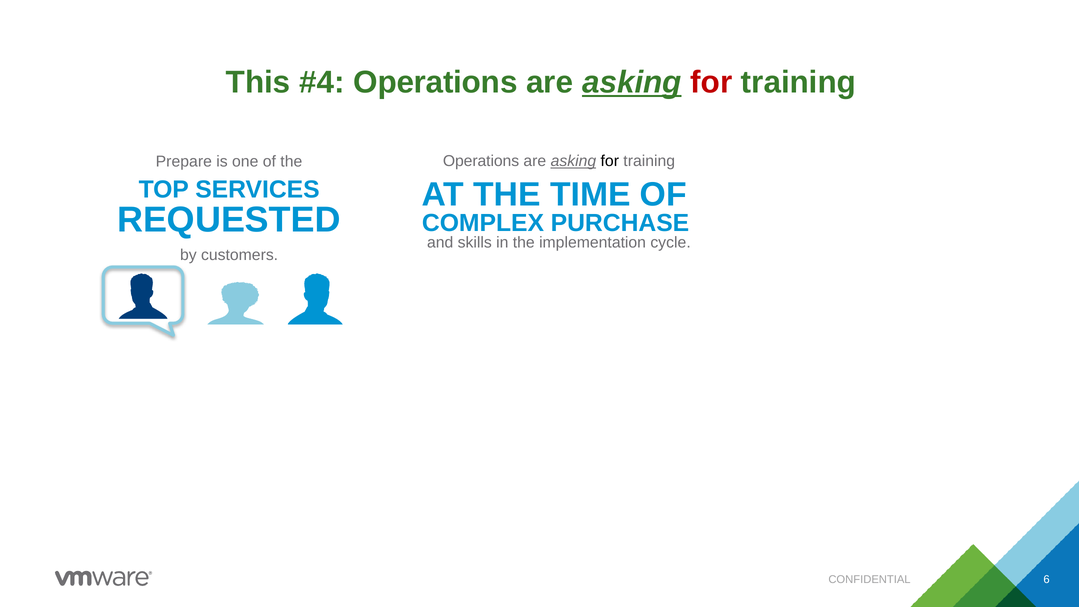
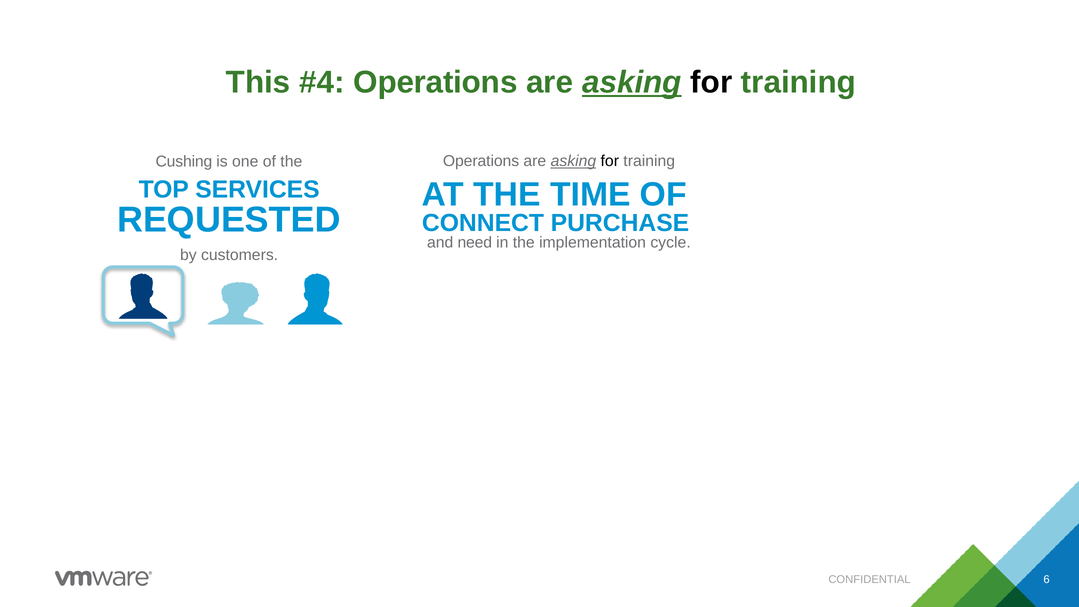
for at (711, 82) colour: red -> black
Prepare: Prepare -> Cushing
COMPLEX: COMPLEX -> CONNECT
skills: skills -> need
